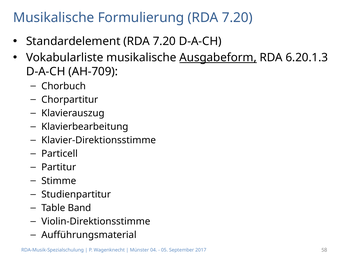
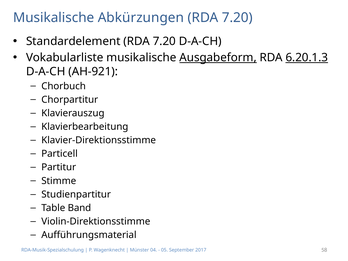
Formulierung: Formulierung -> Abkürzungen
6.20.1.3 underline: none -> present
AH-709: AH-709 -> AH-921
